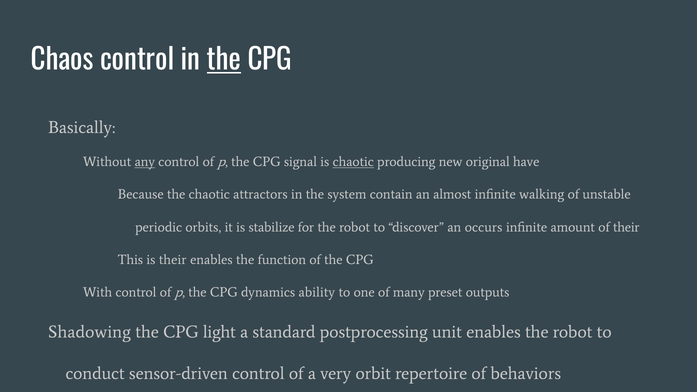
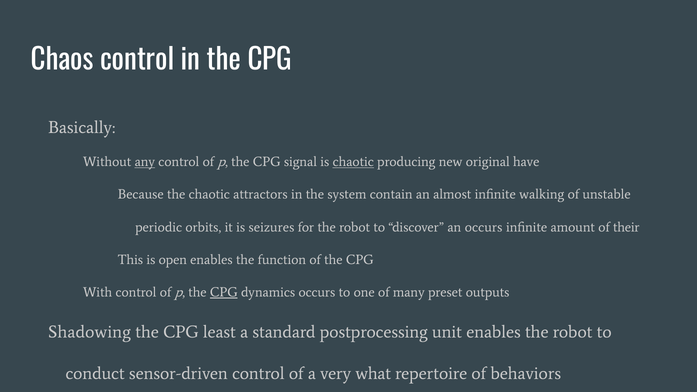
the at (224, 60) underline: present -> none
stabilize: stabilize -> seizures
is their: their -> open
CPG at (224, 292) underline: none -> present
dynamics ability: ability -> occurs
light: light -> least
orbit: orbit -> what
